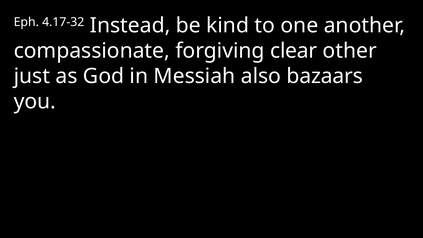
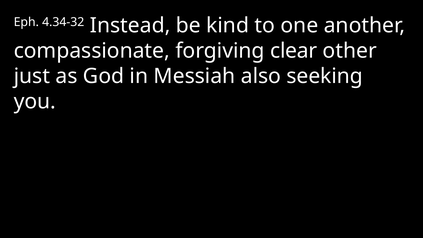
4.17-32: 4.17-32 -> 4.34-32
bazaars: bazaars -> seeking
